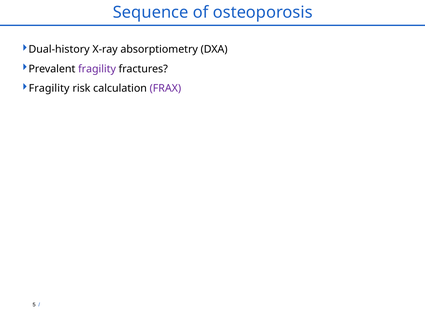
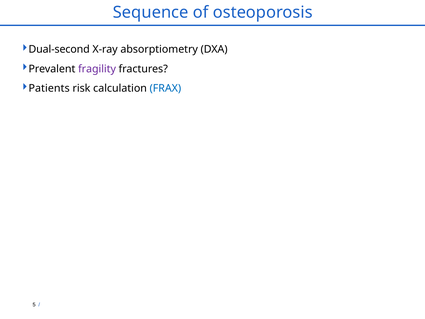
Dual-history: Dual-history -> Dual-second
Fragility at (49, 88): Fragility -> Patients
FRAX colour: purple -> blue
